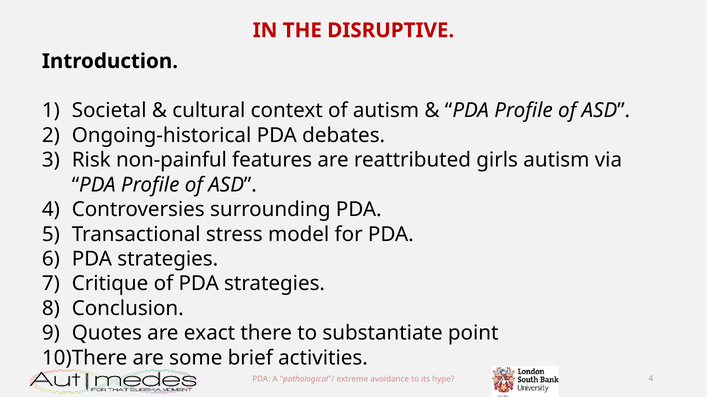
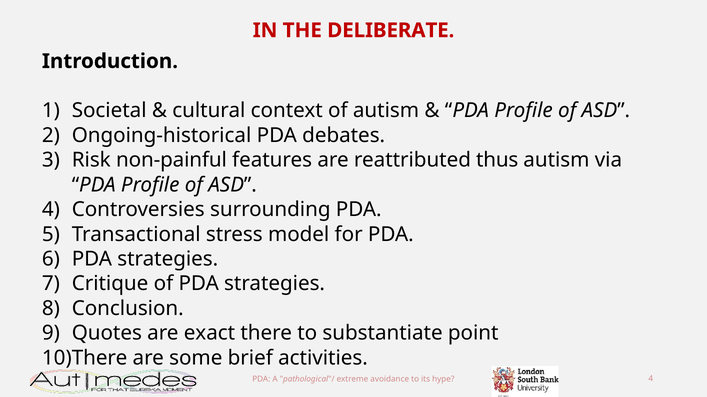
DISRUPTIVE: DISRUPTIVE -> DELIBERATE
girls: girls -> thus
